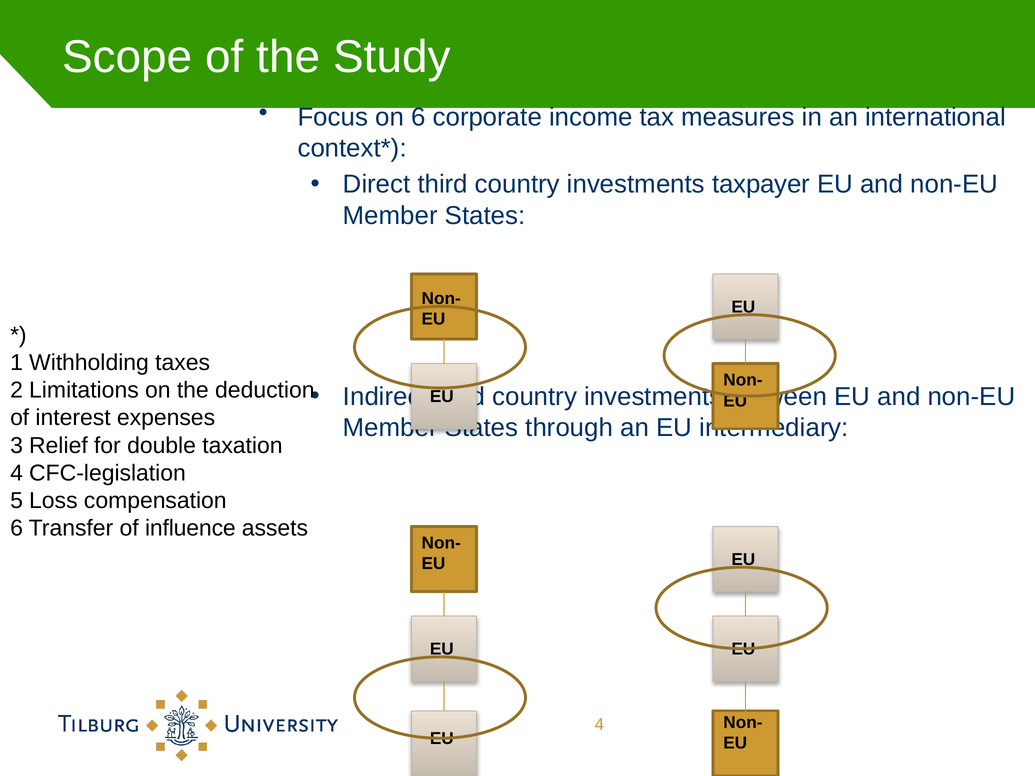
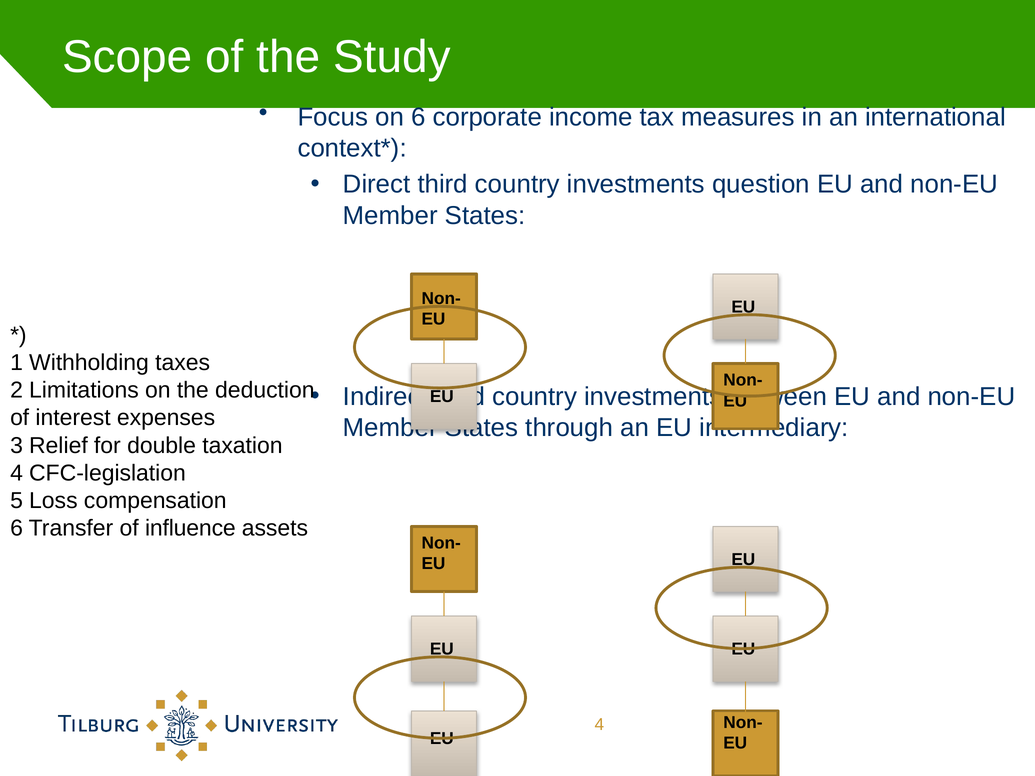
taxpayer: taxpayer -> question
